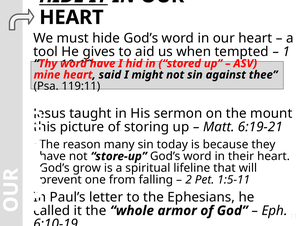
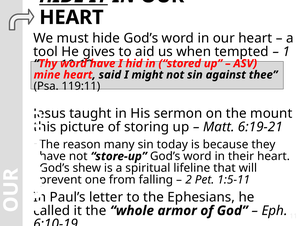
grow: grow -> shew
